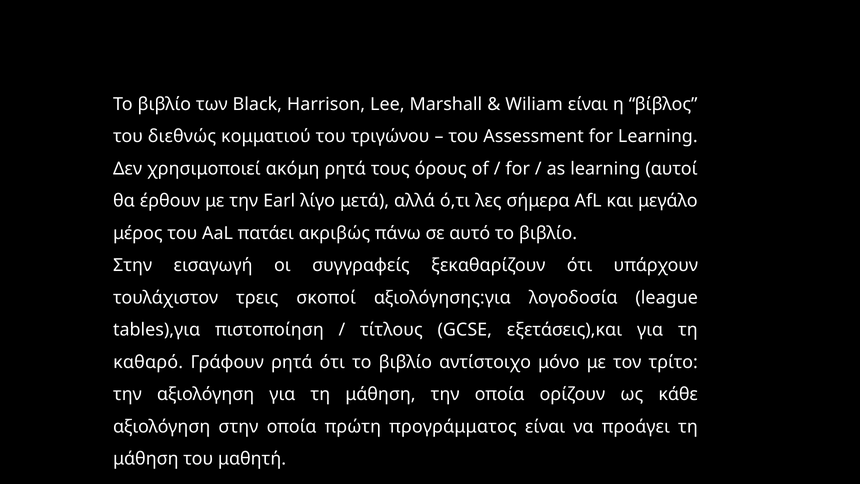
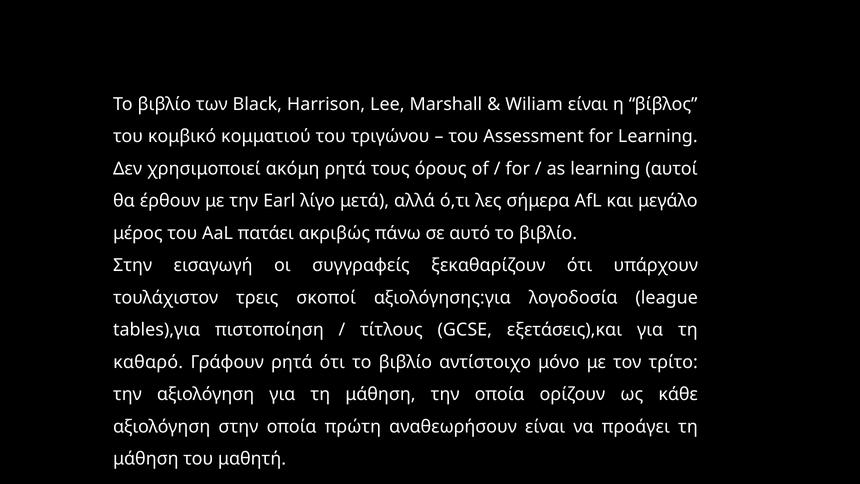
διεθνώς: διεθνώς -> κομβικό
προγράμματος: προγράμματος -> αναθεωρήσουν
